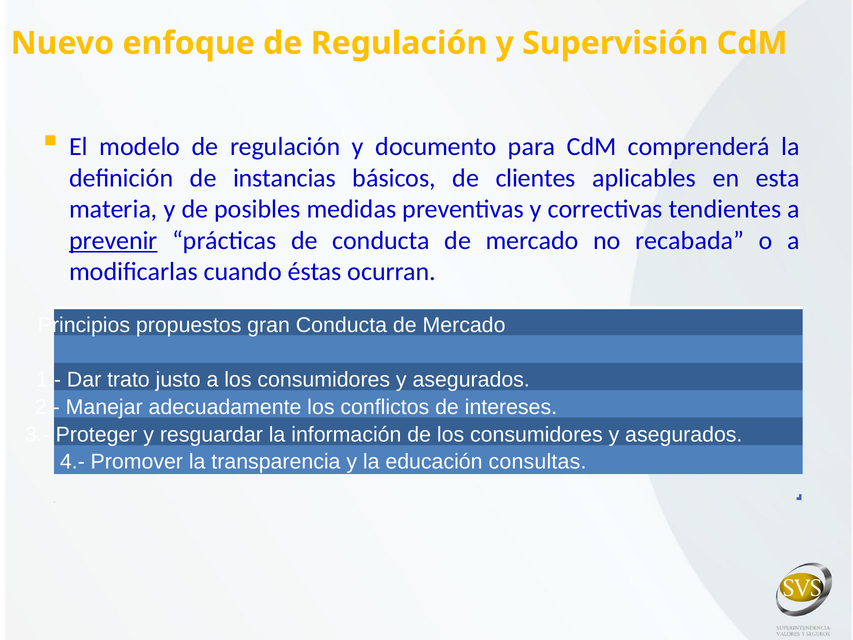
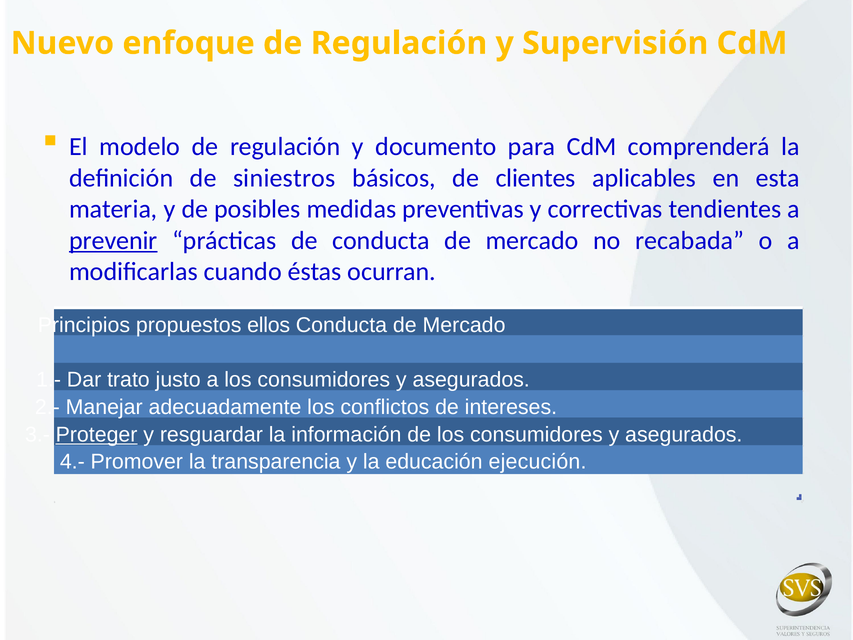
instancias: instancias -> siniestros
gran: gran -> ellos
Proteger underline: none -> present
consultas: consultas -> ejecución
